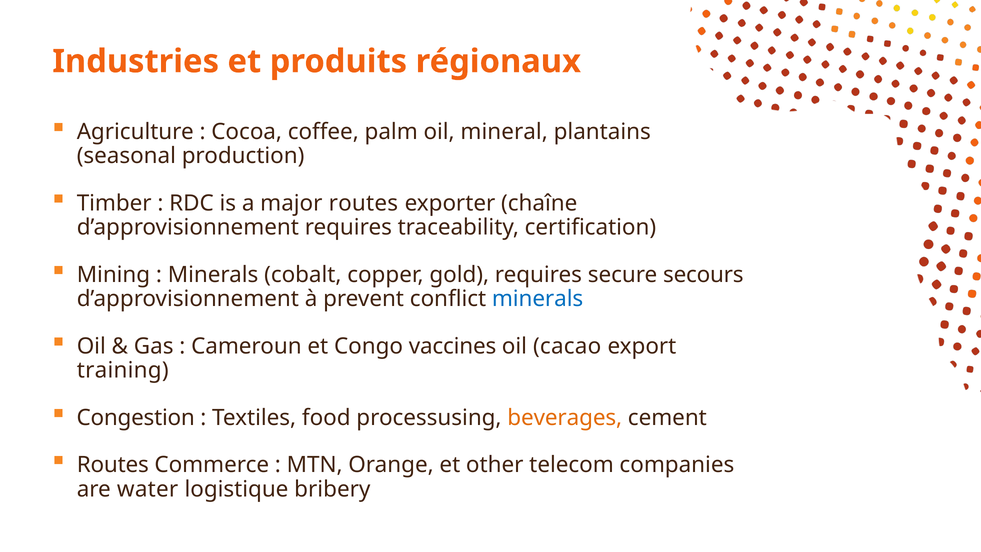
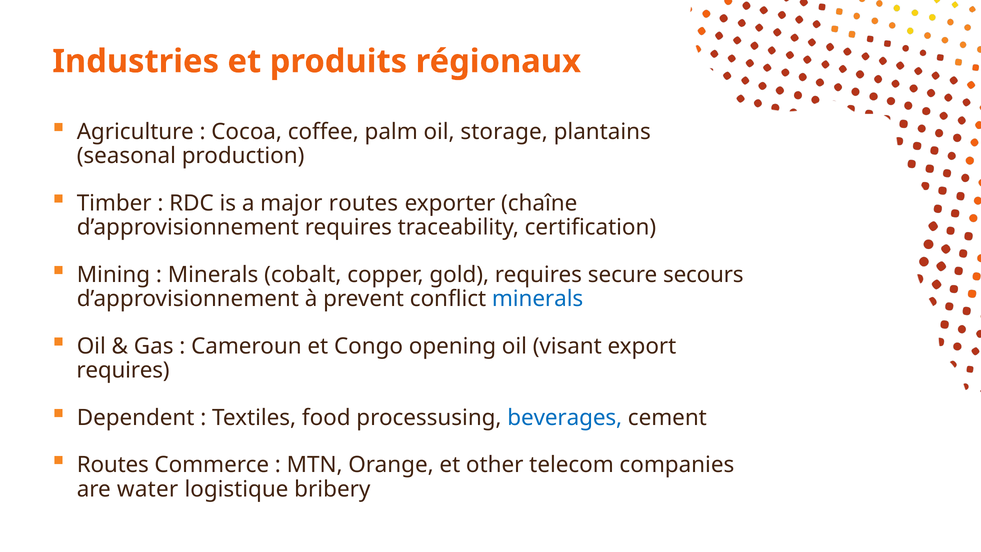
mineral: mineral -> storage
vaccines: vaccines -> opening
cacao: cacao -> visant
training at (123, 370): training -> requires
Congestion: Congestion -> Dependent
beverages colour: orange -> blue
